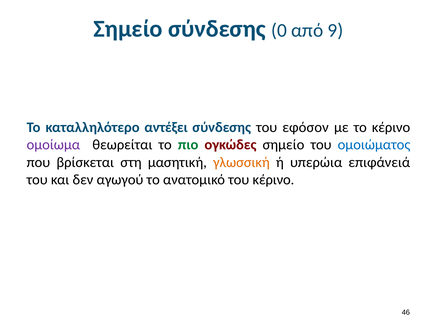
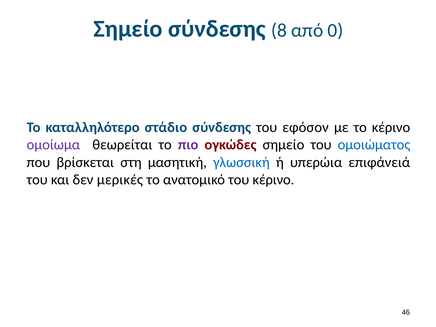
0: 0 -> 8
9: 9 -> 0
αντέξει: αντέξει -> στάδιο
πιο colour: green -> purple
γλωσσική colour: orange -> blue
αγωγού: αγωγού -> μερικές
